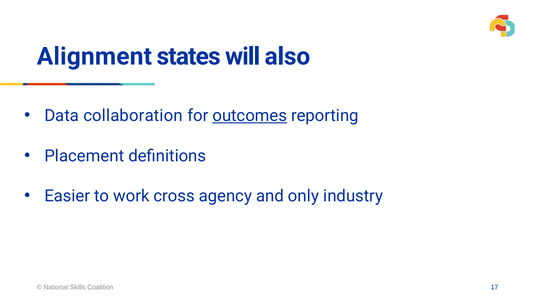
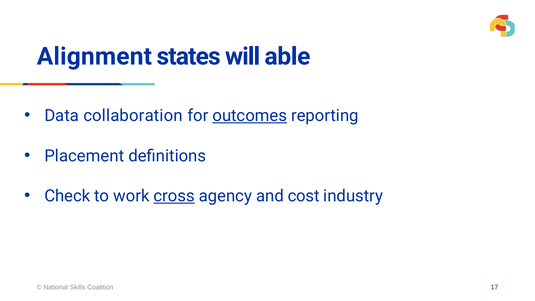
also: also -> able
Easier: Easier -> Check
cross underline: none -> present
only: only -> cost
